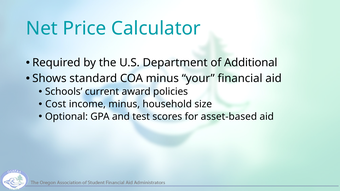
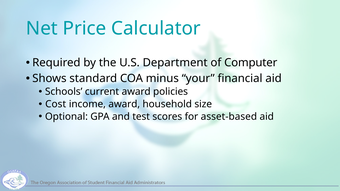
Additional: Additional -> Computer
income minus: minus -> award
